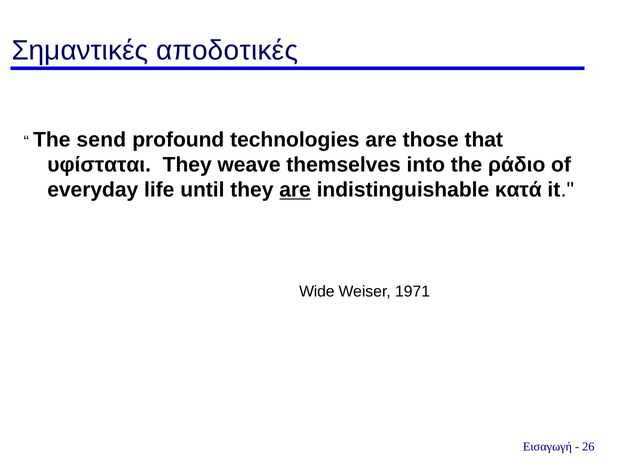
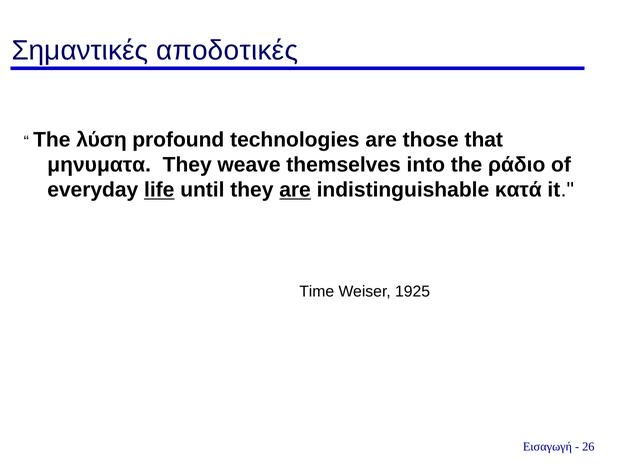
send: send -> λύση
υφίσταται: υφίσταται -> μηνυματα
life underline: none -> present
Wide: Wide -> Time
1971: 1971 -> 1925
